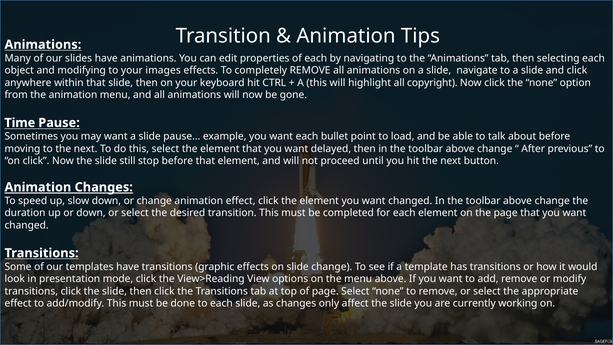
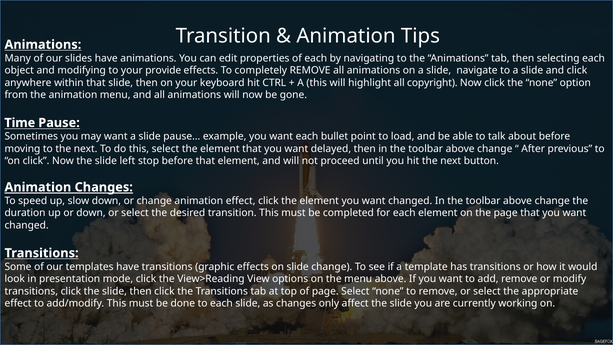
images: images -> provide
still: still -> left
